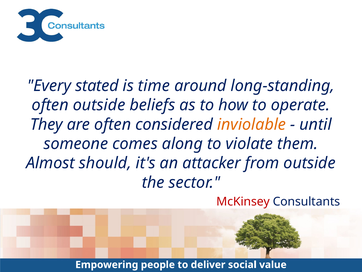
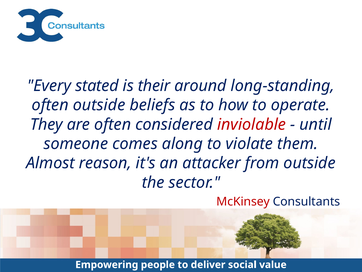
time: time -> their
inviolable colour: orange -> red
should: should -> reason
